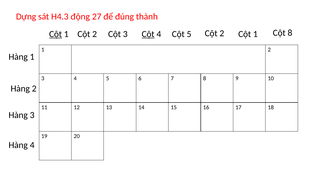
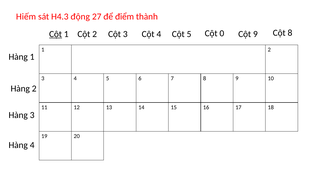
Dựng: Dựng -> Hiếm
đúng: đúng -> điểm
Cột at (148, 34) underline: present -> none
5 Cột 2: 2 -> 0
1 at (255, 34): 1 -> 9
